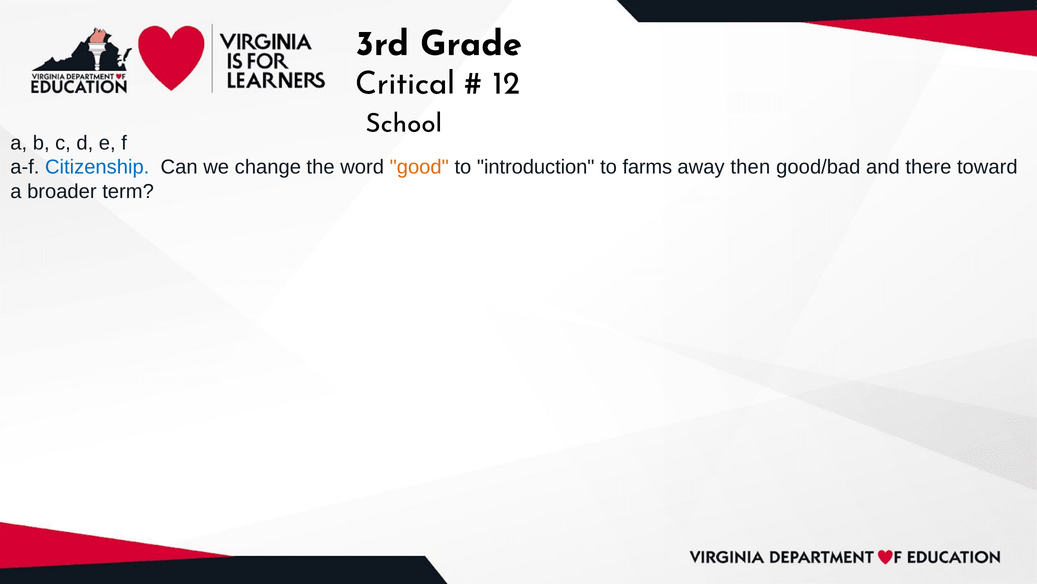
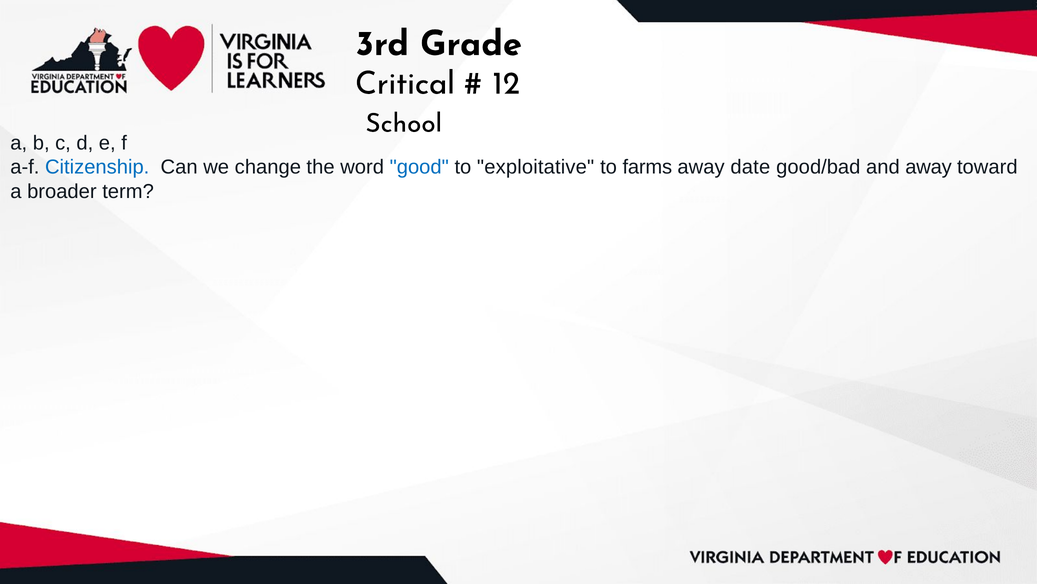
good colour: orange -> blue
introduction: introduction -> exploitative
then: then -> date
and there: there -> away
